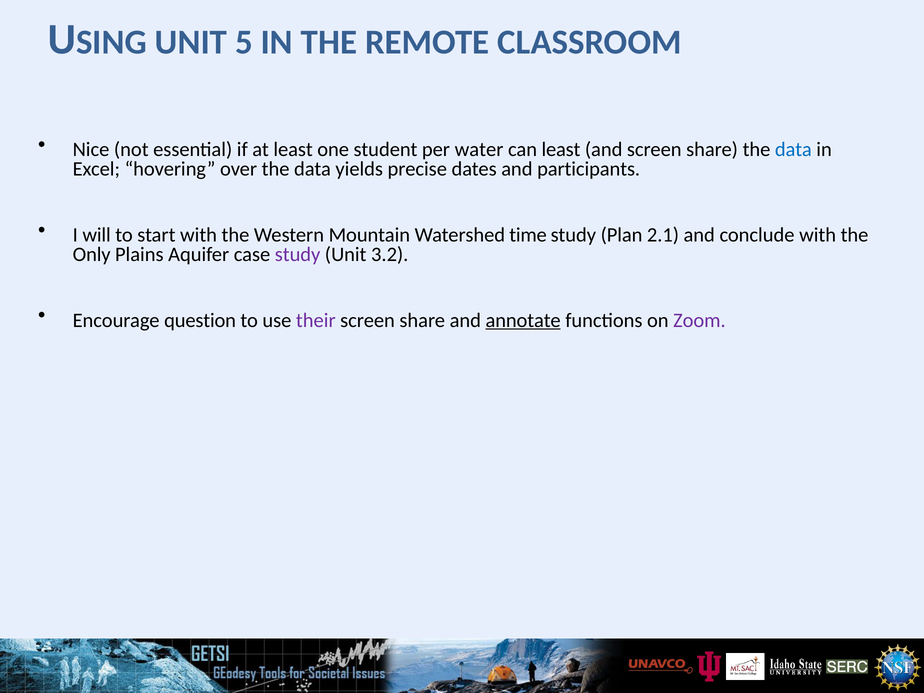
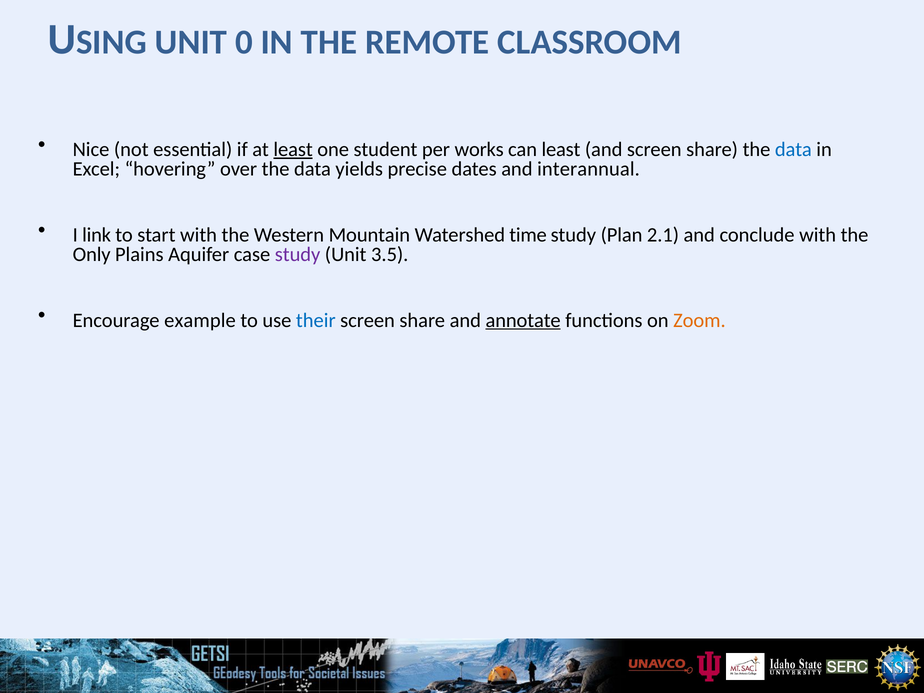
5: 5 -> 0
least at (293, 149) underline: none -> present
water: water -> works
participants: participants -> interannual
will: will -> link
3.2: 3.2 -> 3.5
question: question -> example
their colour: purple -> blue
Zoom colour: purple -> orange
